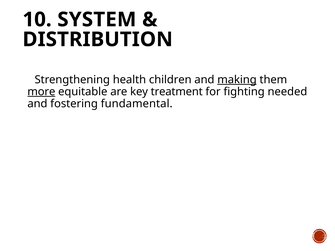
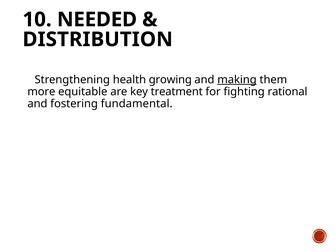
SYSTEM: SYSTEM -> NEEDED
children: children -> growing
more underline: present -> none
needed: needed -> rational
